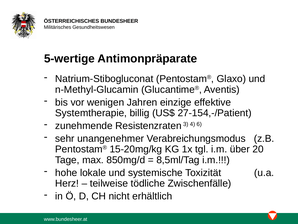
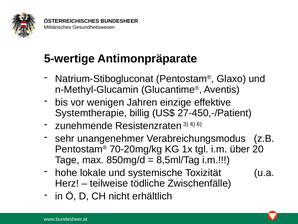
27-154,-/Patient: 27-154,-/Patient -> 27-450,-/Patient
15-20mg/kg: 15-20mg/kg -> 70-20mg/kg
